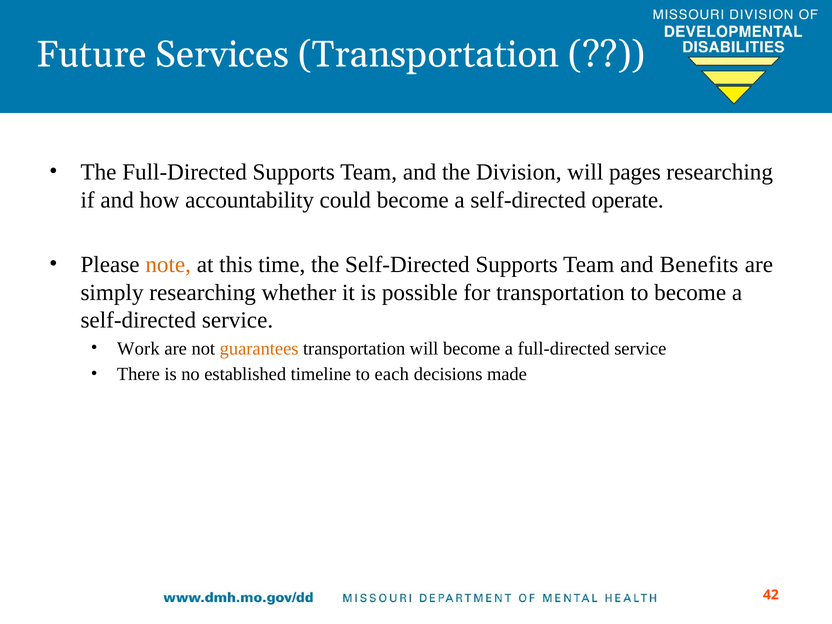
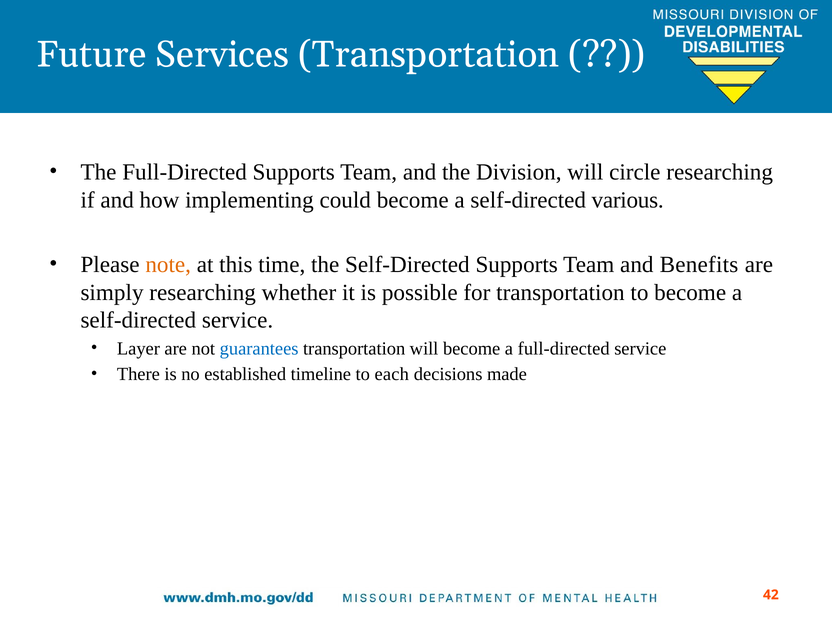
pages: pages -> circle
accountability: accountability -> implementing
operate: operate -> various
Work: Work -> Layer
guarantees colour: orange -> blue
